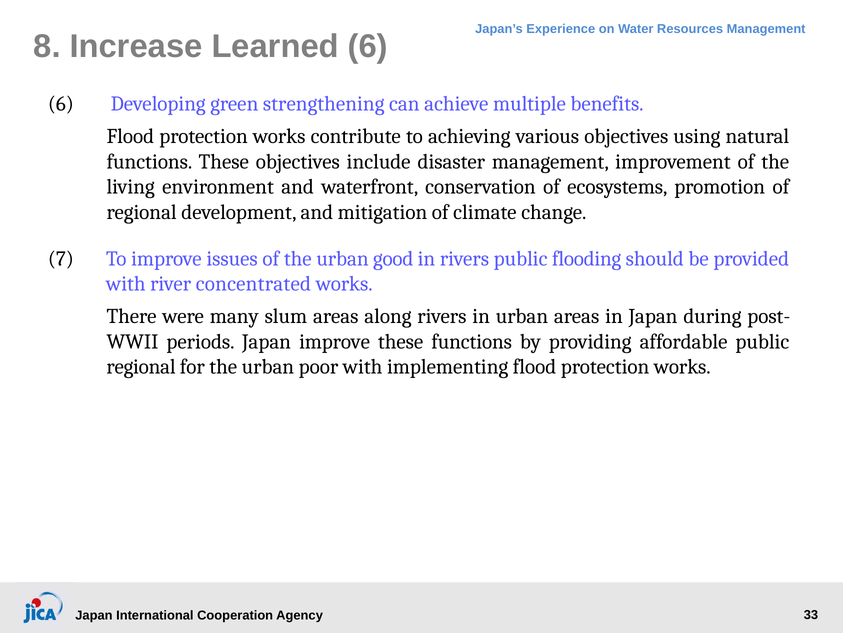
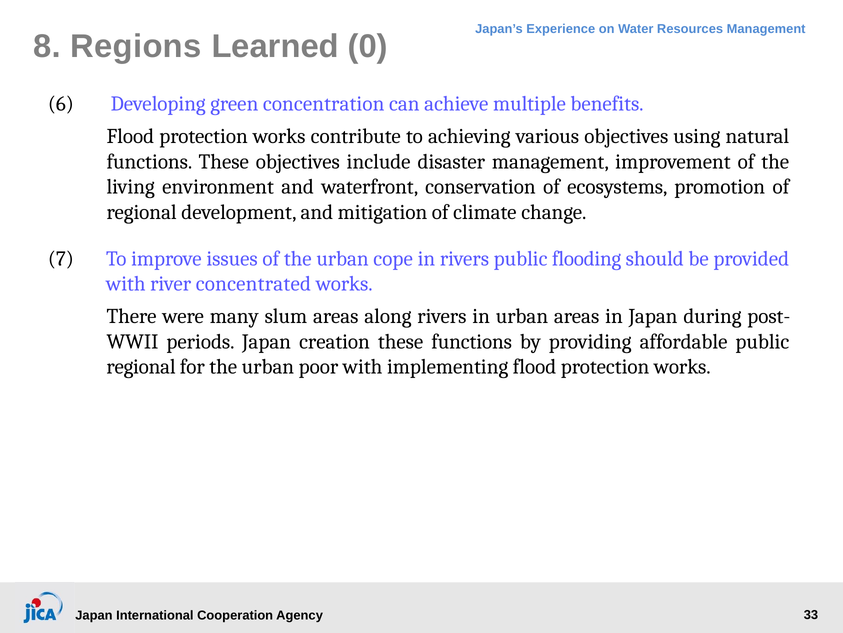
Increase: Increase -> Regions
Learned 6: 6 -> 0
strengthening: strengthening -> concentration
good: good -> cope
Japan improve: improve -> creation
